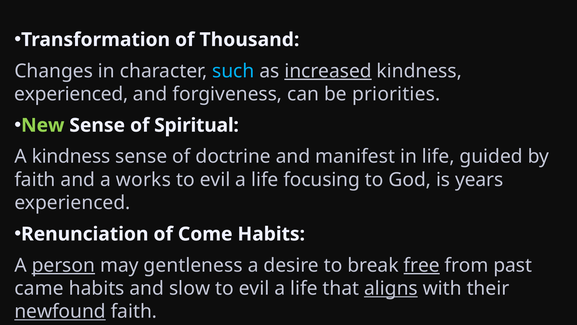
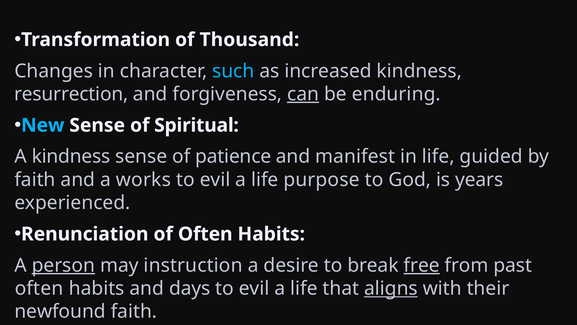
increased underline: present -> none
experienced at (71, 94): experienced -> resurrection
can underline: none -> present
priorities: priorities -> enduring
New colour: light green -> light blue
doctrine: doctrine -> patience
focusing: focusing -> purpose
of Come: Come -> Often
gentleness: gentleness -> instruction
came at (39, 288): came -> often
slow: slow -> days
newfound underline: present -> none
